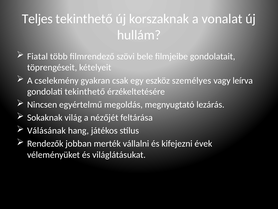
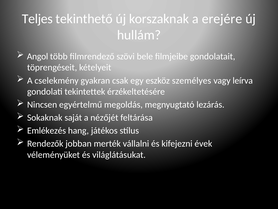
vonalat: vonalat -> erejére
Fiatal: Fiatal -> Angol
gondolati tekinthető: tekinthető -> tekintettek
világ: világ -> saját
Válásának: Válásának -> Emlékezés
